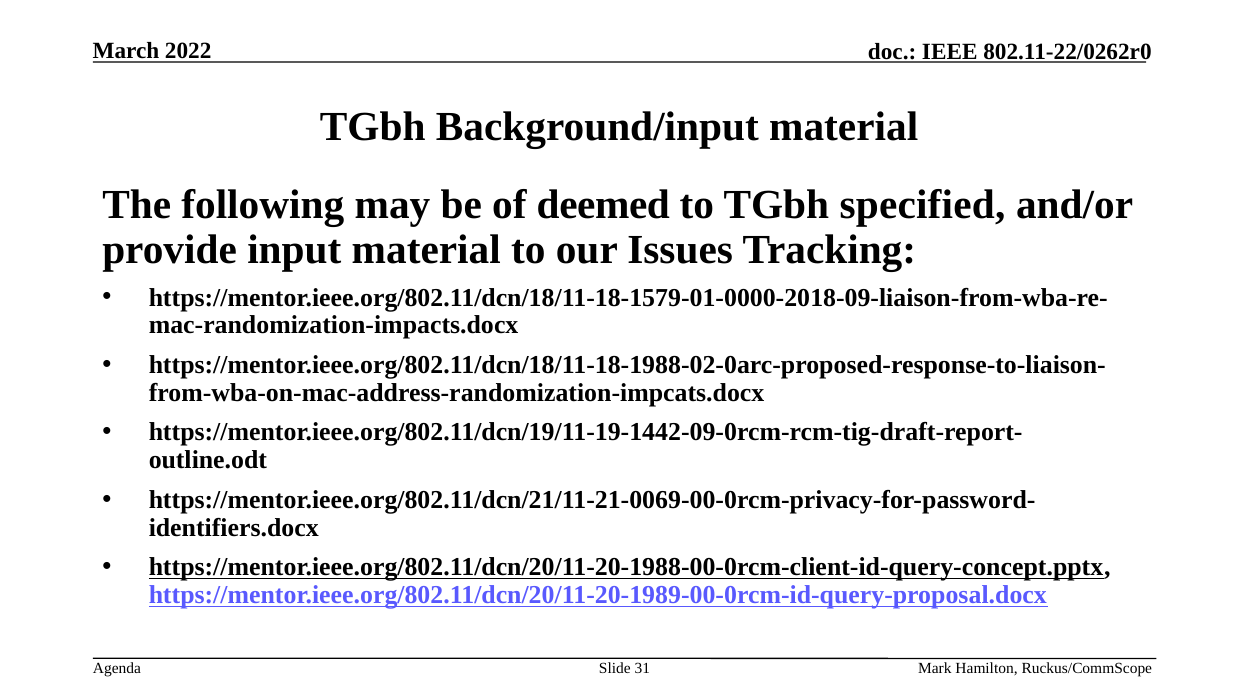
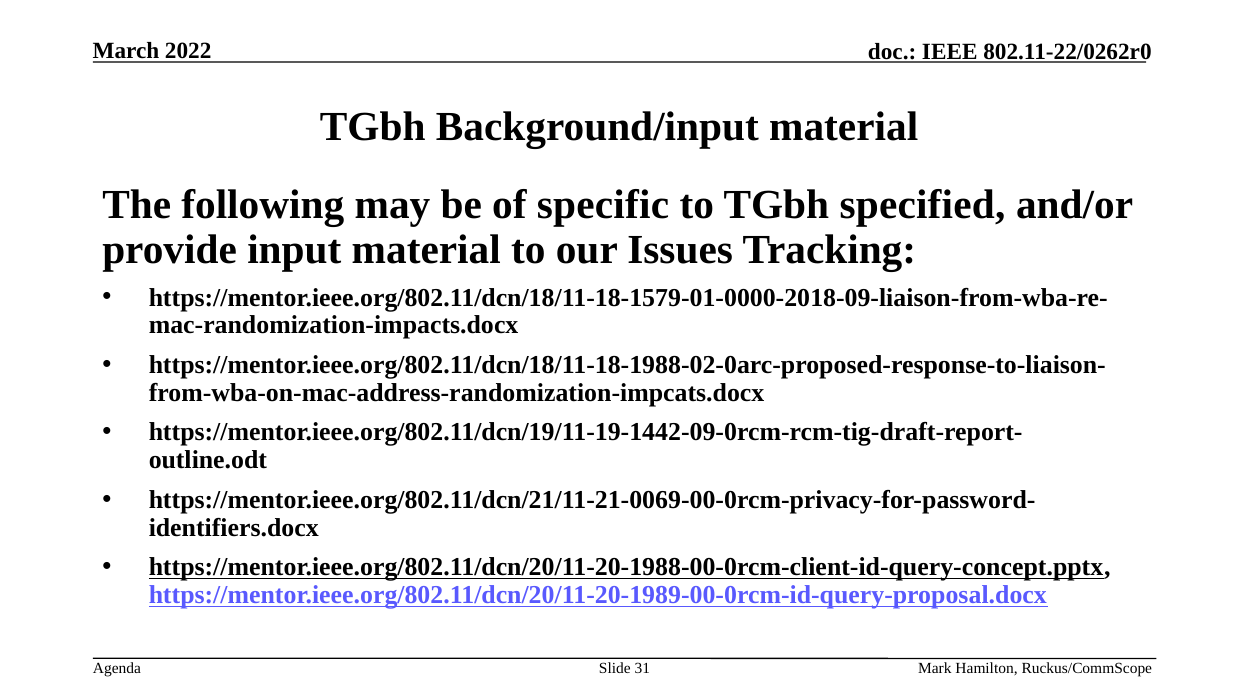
deemed: deemed -> specific
